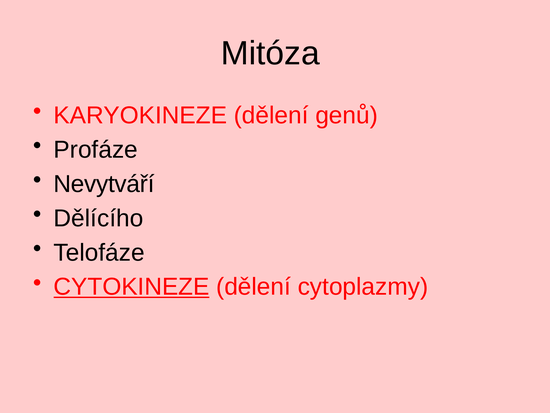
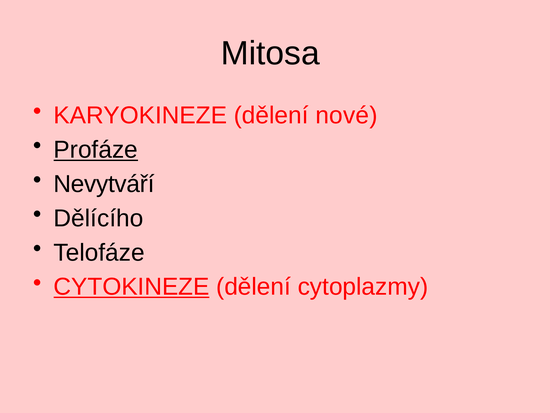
Mitóza: Mitóza -> Mitosa
genů: genů -> nové
Profáze underline: none -> present
